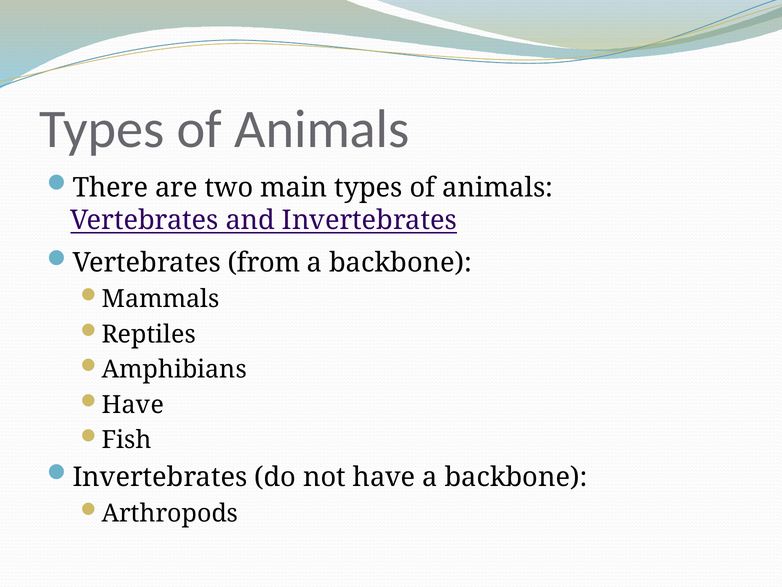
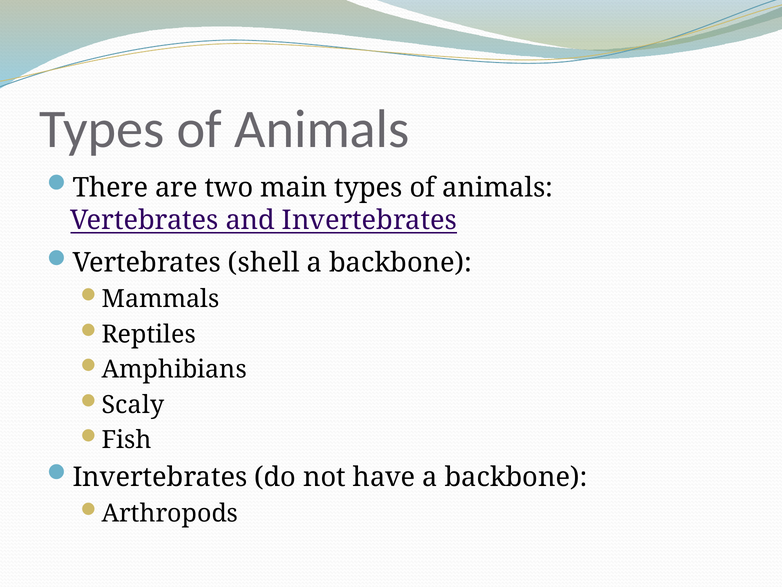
from: from -> shell
Have at (133, 404): Have -> Scaly
